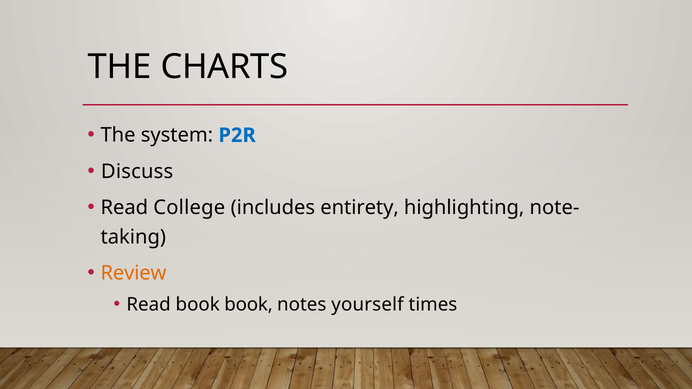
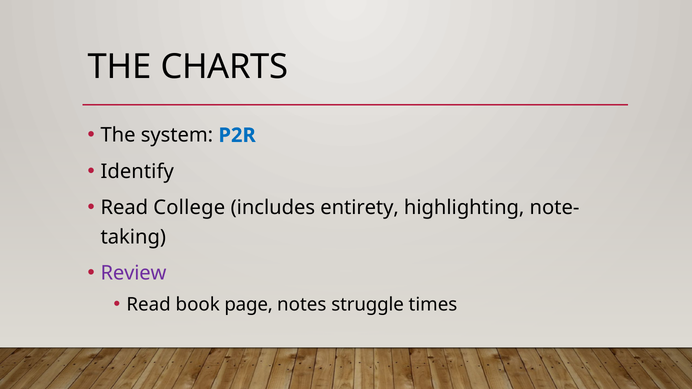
Discuss: Discuss -> Identify
Review colour: orange -> purple
book book: book -> page
yourself: yourself -> struggle
